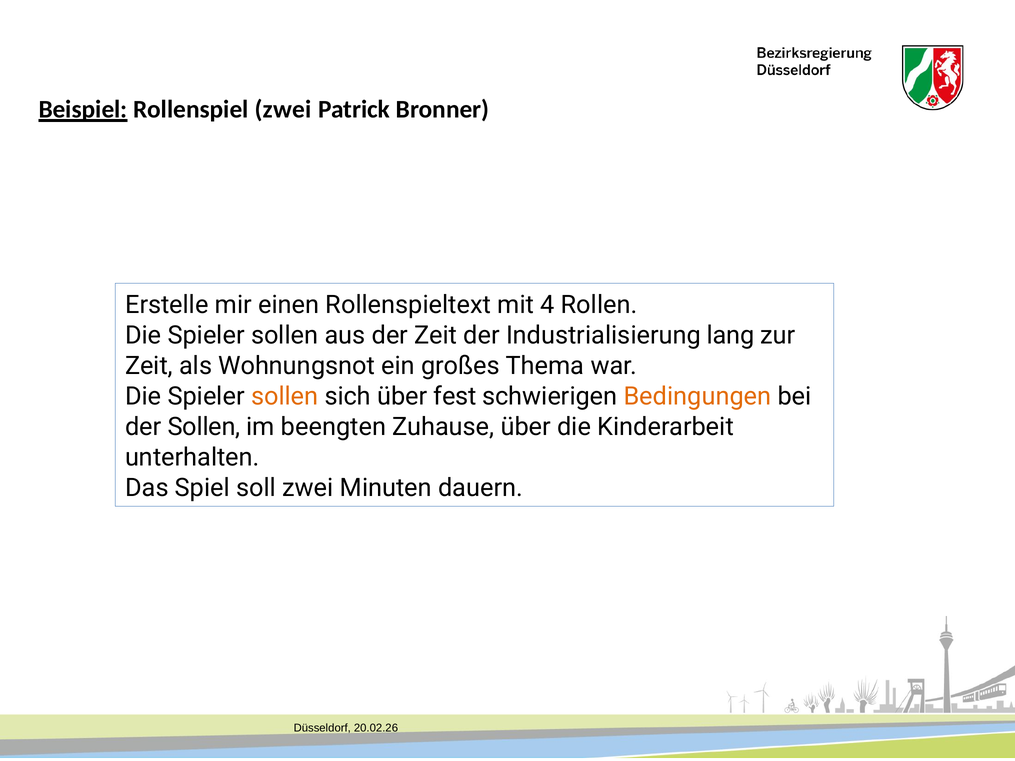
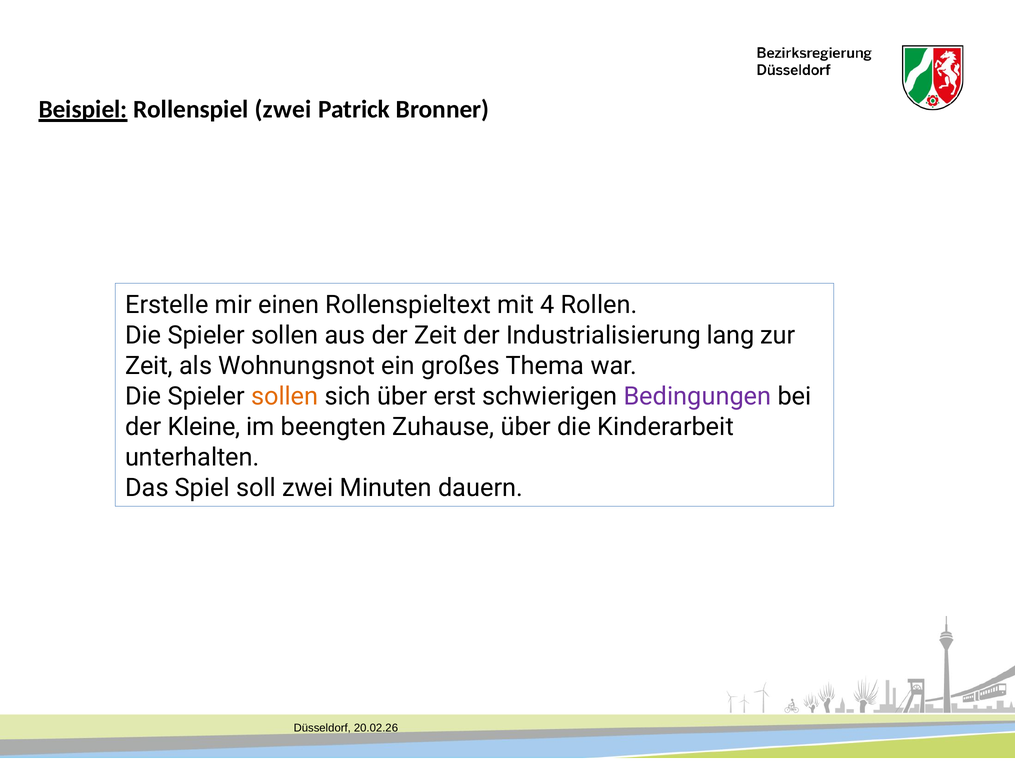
fest: fest -> erst
Bedingungen colour: orange -> purple
der Sollen: Sollen -> Kleine
